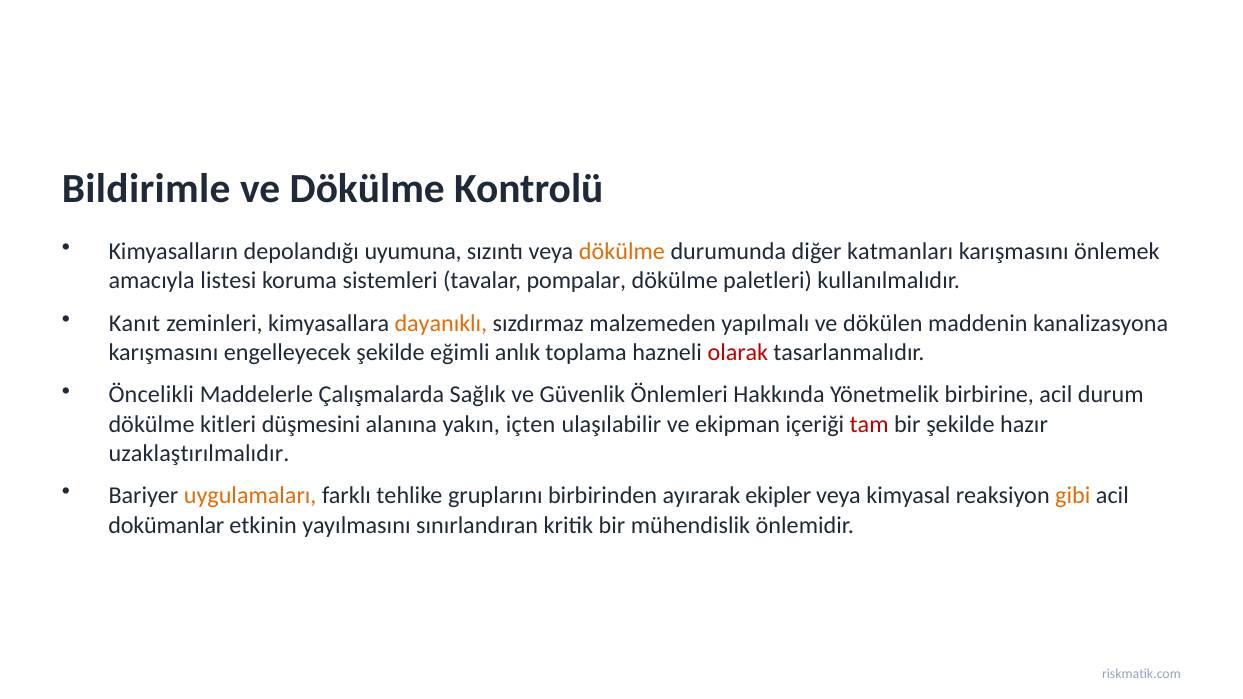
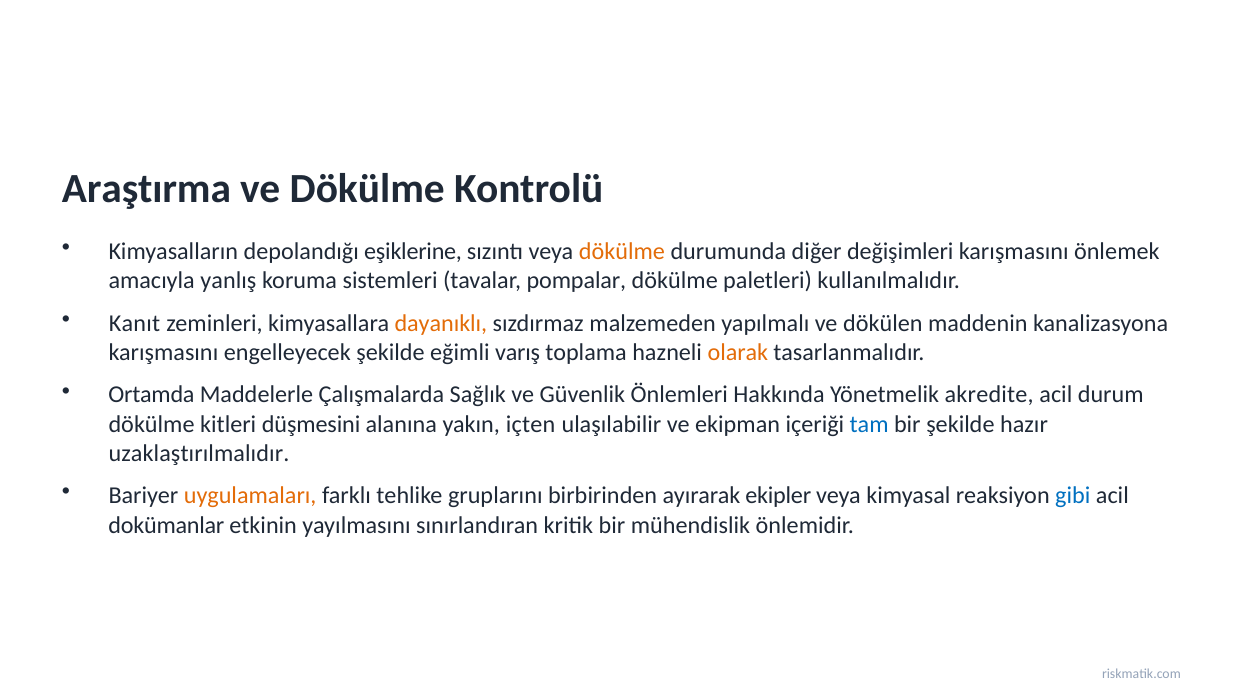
Bildirimle: Bildirimle -> Araştırma
uyumuna: uyumuna -> eşiklerine
katmanları: katmanları -> değişimleri
listesi: listesi -> yanlış
anlık: anlık -> varış
olarak colour: red -> orange
Öncelikli: Öncelikli -> Ortamda
birbirine: birbirine -> akredite
tam colour: red -> blue
gibi colour: orange -> blue
